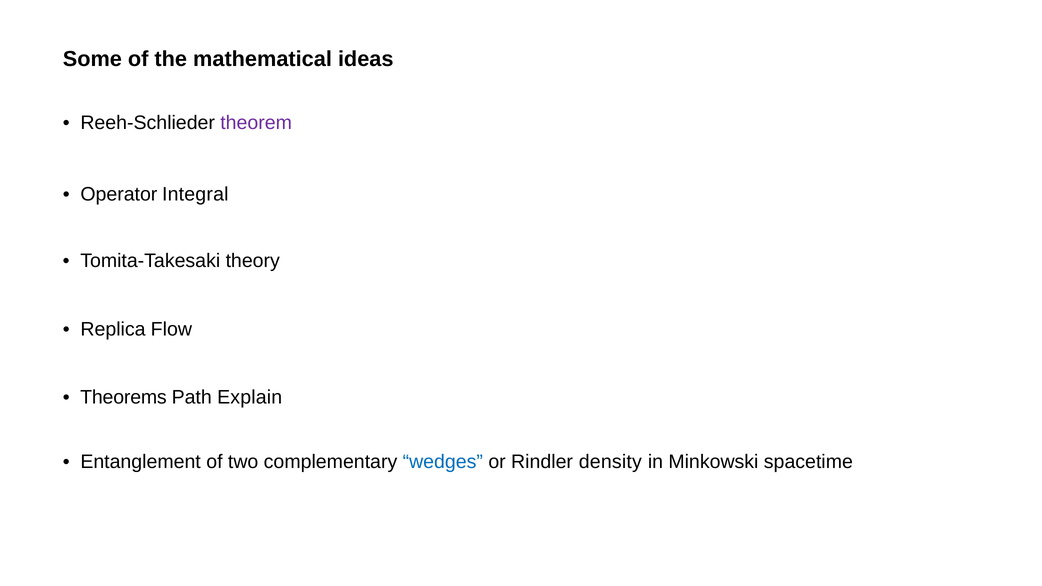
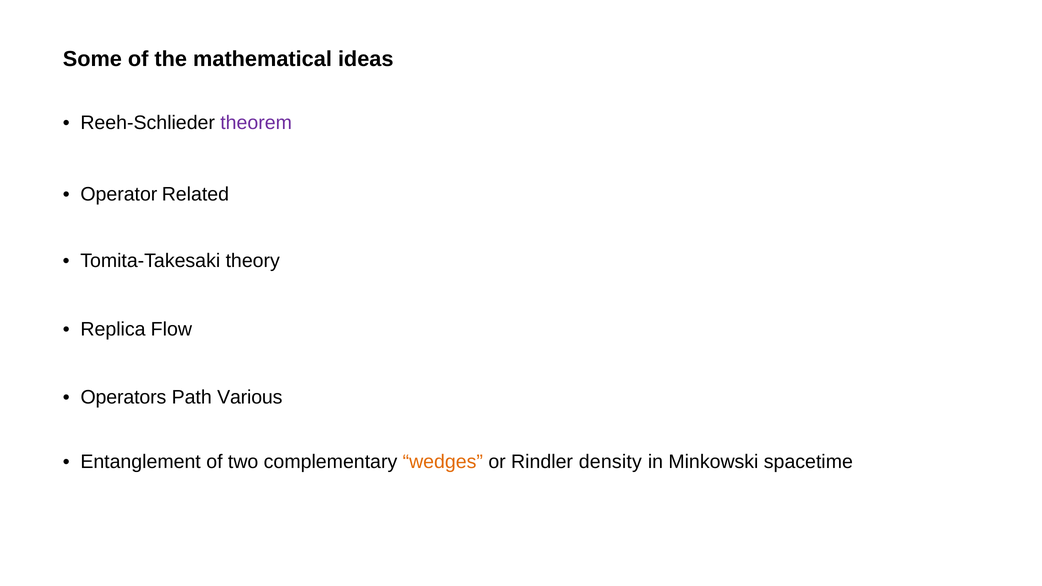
Integral: Integral -> Related
Theorems: Theorems -> Operators
Explain: Explain -> Various
wedges colour: blue -> orange
